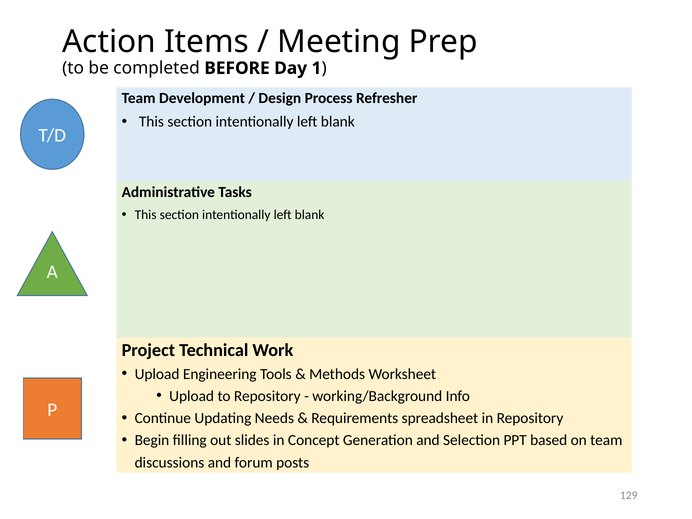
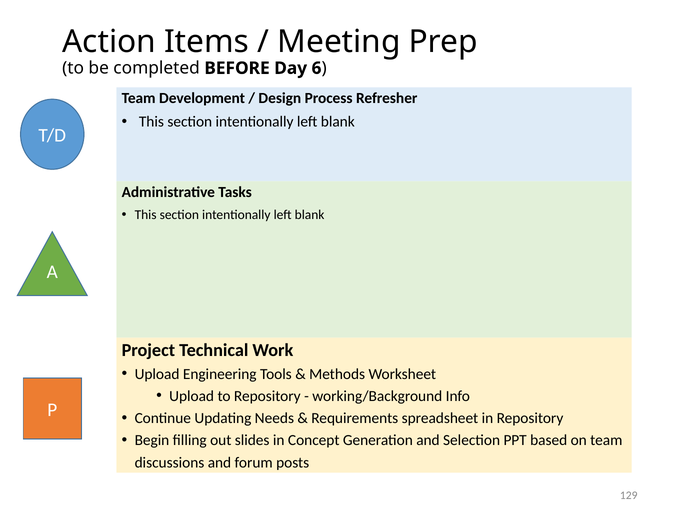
1: 1 -> 6
